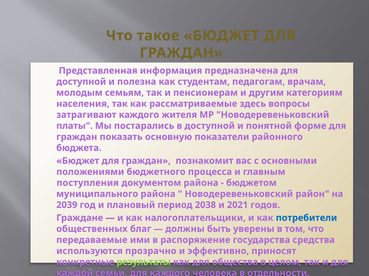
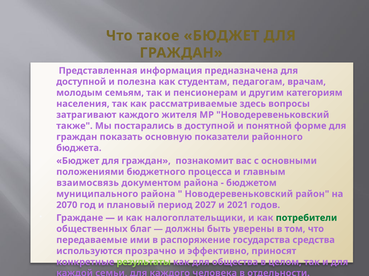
платы: платы -> также
поступления: поступления -> взаимосвязь
2039: 2039 -> 2070
2038: 2038 -> 2027
потребители colour: blue -> green
